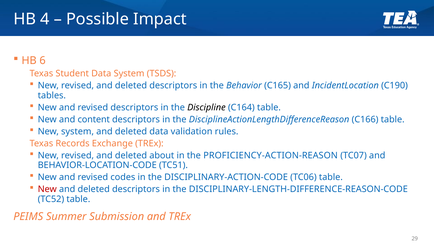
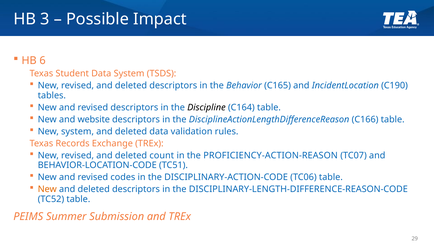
4: 4 -> 3
content: content -> website
about: about -> count
New at (47, 189) colour: red -> orange
